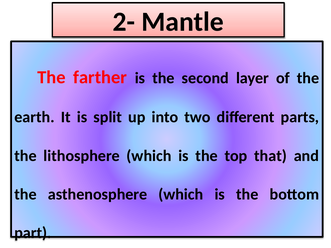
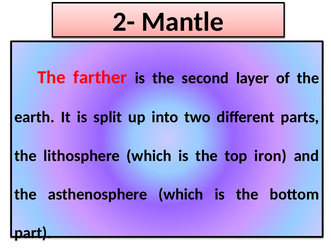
that: that -> iron
